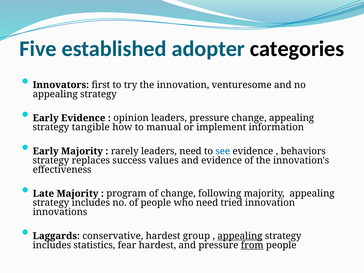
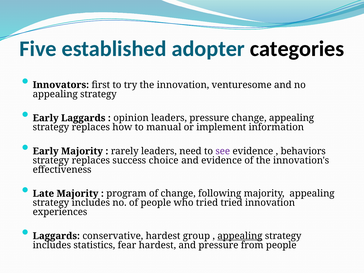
Early Evidence: Evidence -> Laggards
tangible at (91, 127): tangible -> replaces
see colour: blue -> purple
values: values -> choice
who need: need -> tried
innovations: innovations -> experiences
from underline: present -> none
